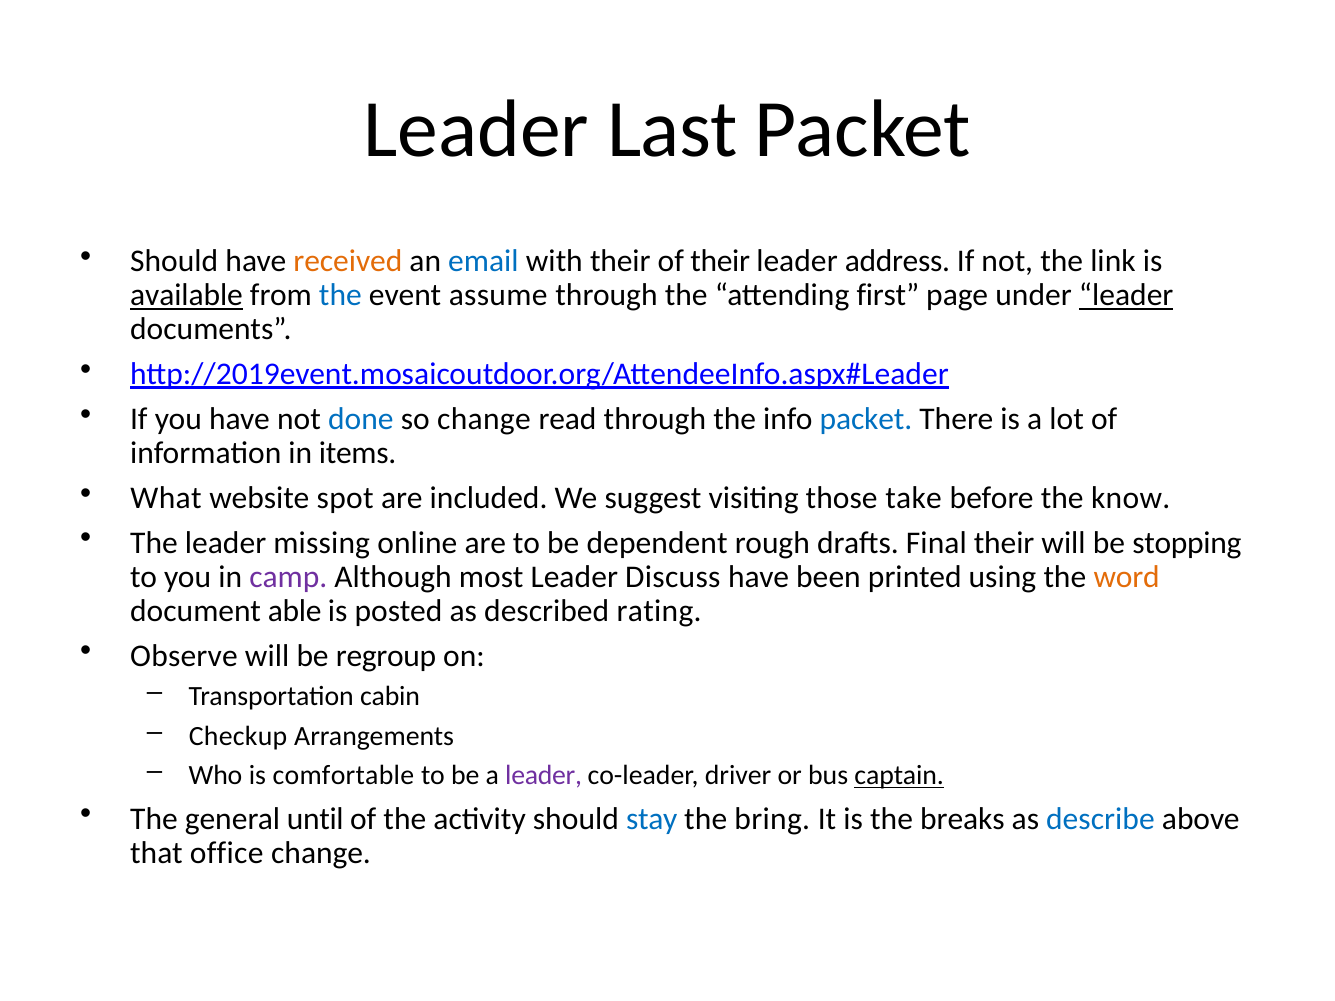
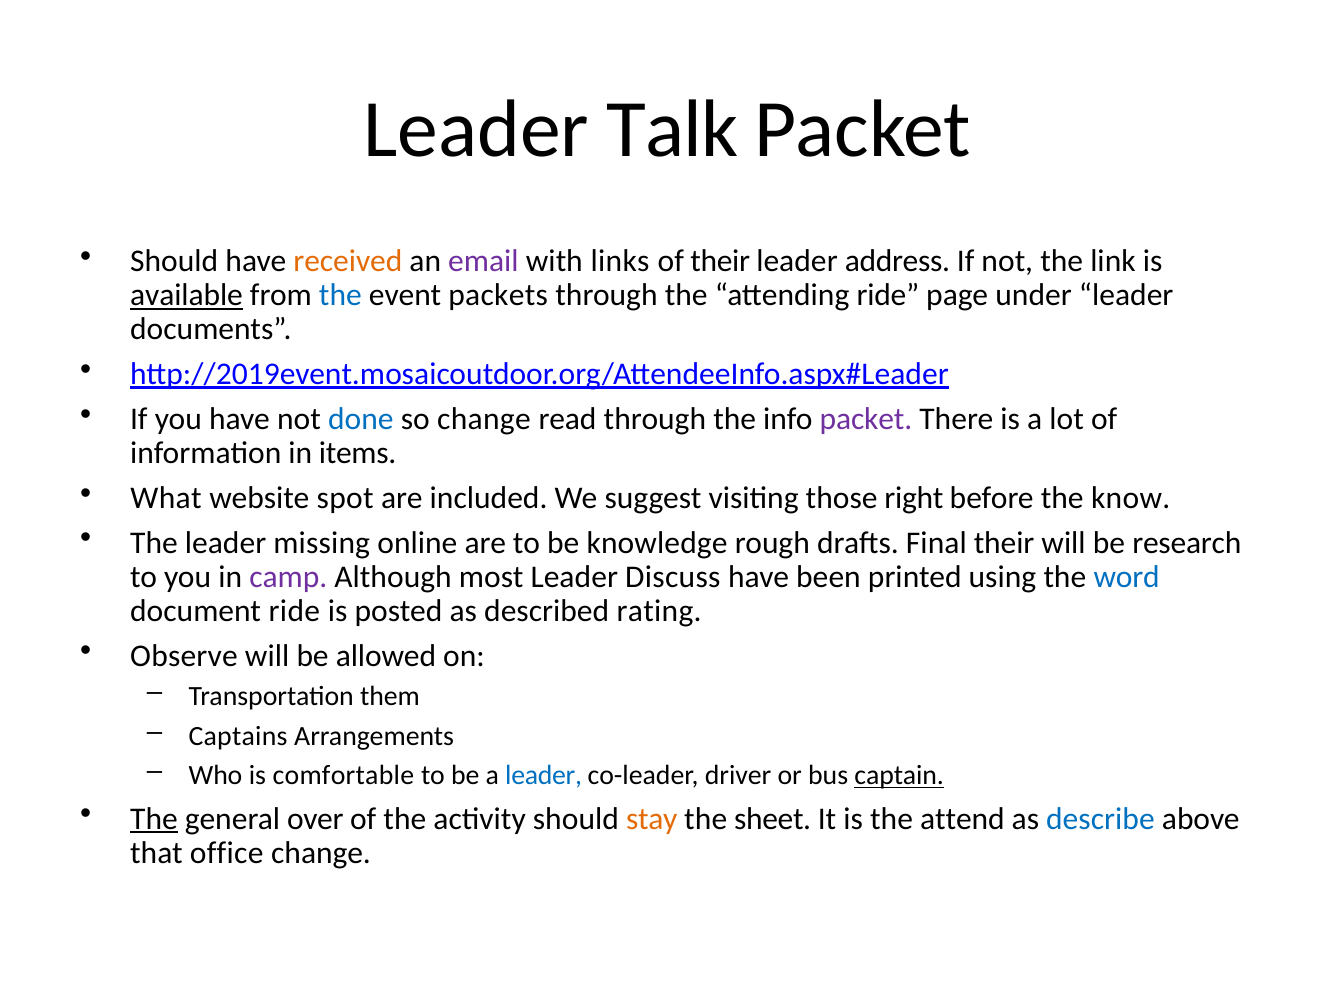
Last: Last -> Talk
email colour: blue -> purple
with their: their -> links
assume: assume -> packets
attending first: first -> ride
leader at (1126, 295) underline: present -> none
packet at (866, 420) colour: blue -> purple
take: take -> right
dependent: dependent -> knowledge
stopping: stopping -> research
word colour: orange -> blue
document able: able -> ride
regroup: regroup -> allowed
cabin: cabin -> them
Checkup: Checkup -> Captains
leader at (544, 776) colour: purple -> blue
The at (154, 819) underline: none -> present
until: until -> over
stay colour: blue -> orange
bring: bring -> sheet
breaks: breaks -> attend
